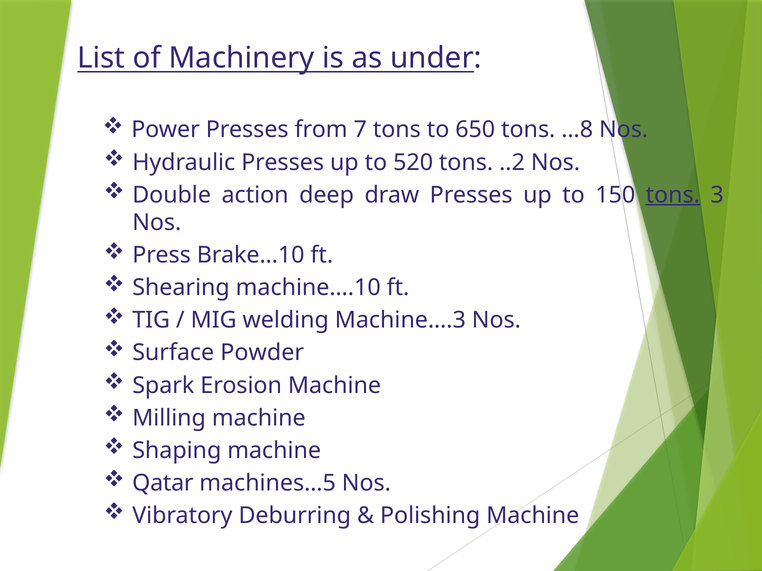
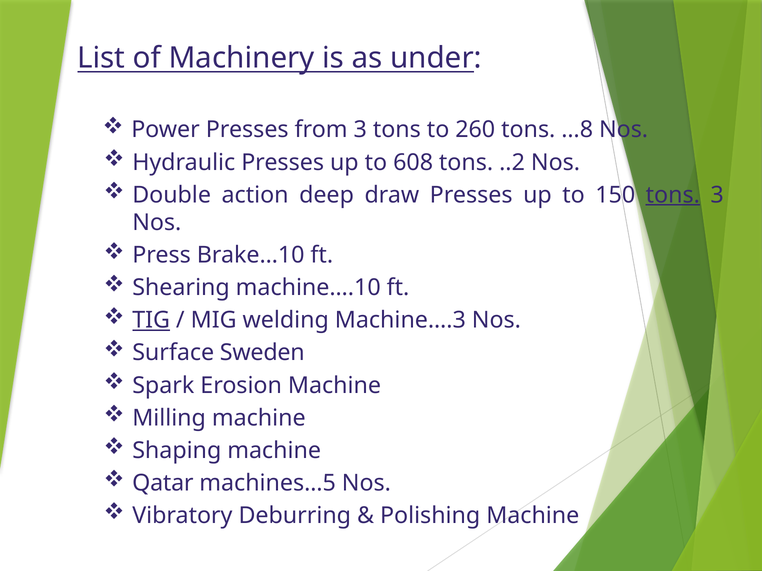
from 7: 7 -> 3
650: 650 -> 260
520: 520 -> 608
TIG underline: none -> present
Powder: Powder -> Sweden
